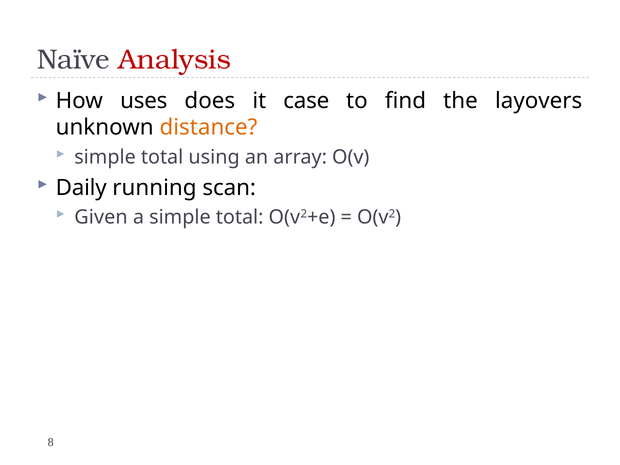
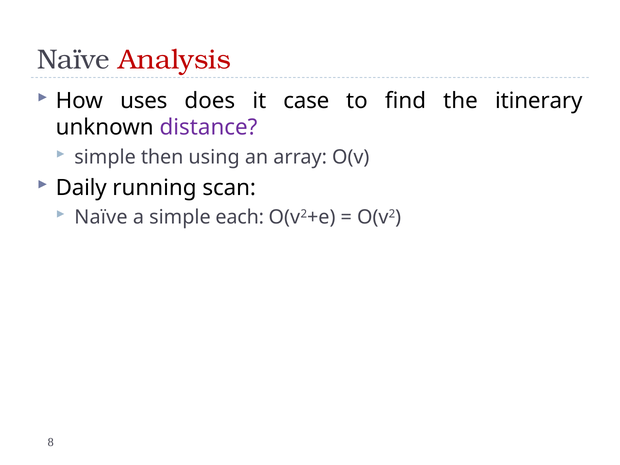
layovers: layovers -> itinerary
distance colour: orange -> purple
total at (162, 157): total -> then
Given at (101, 217): Given -> Naïve
a simple total: total -> each
